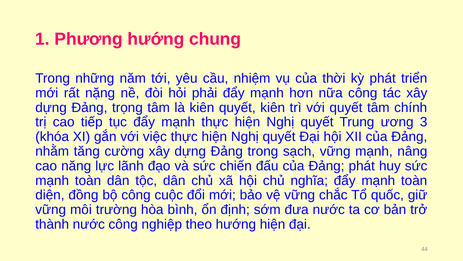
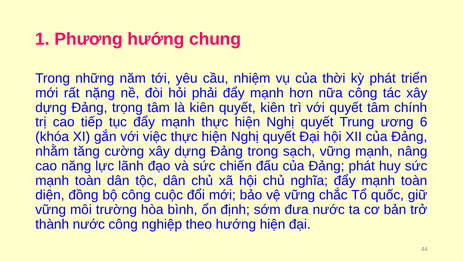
3: 3 -> 6
